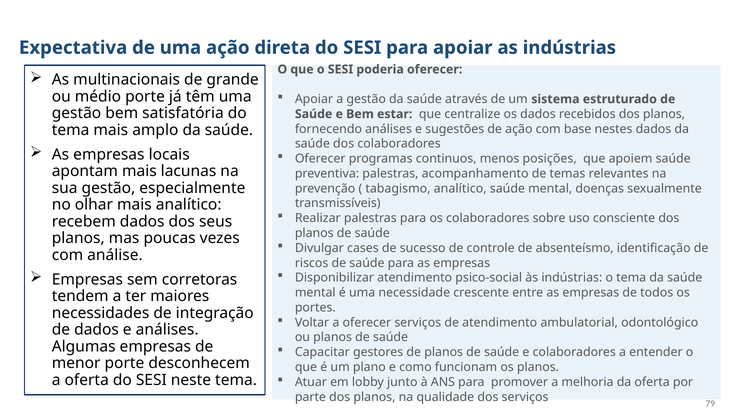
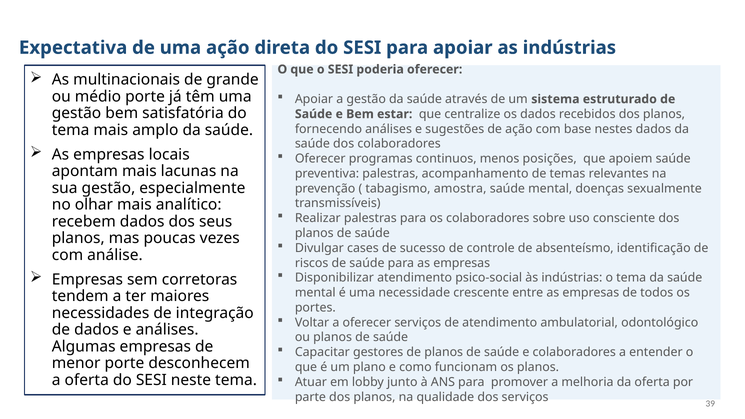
tabagismo analítico: analítico -> amostra
79: 79 -> 39
